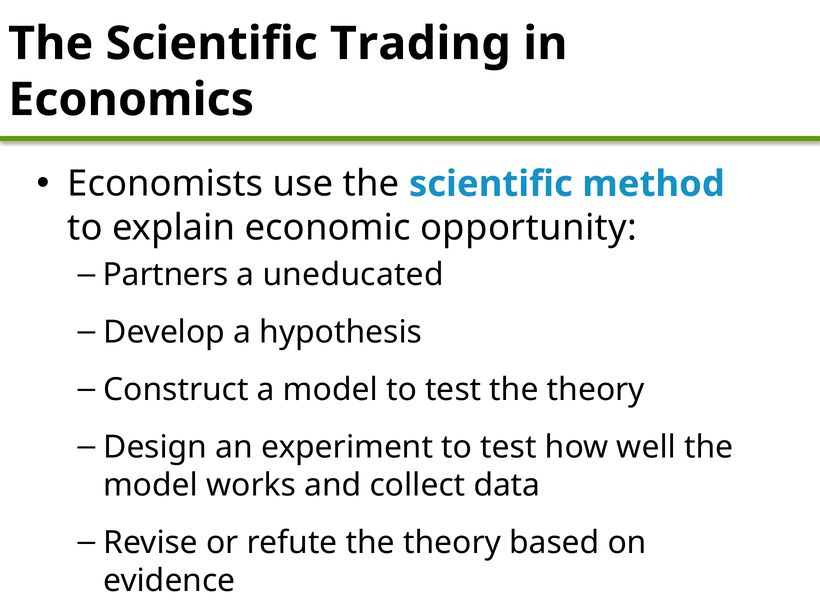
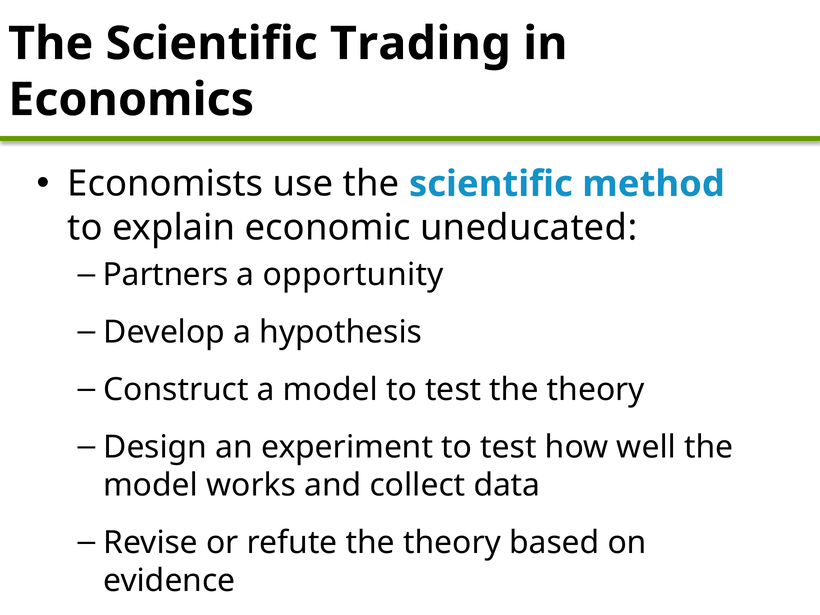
opportunity: opportunity -> uneducated
uneducated: uneducated -> opportunity
